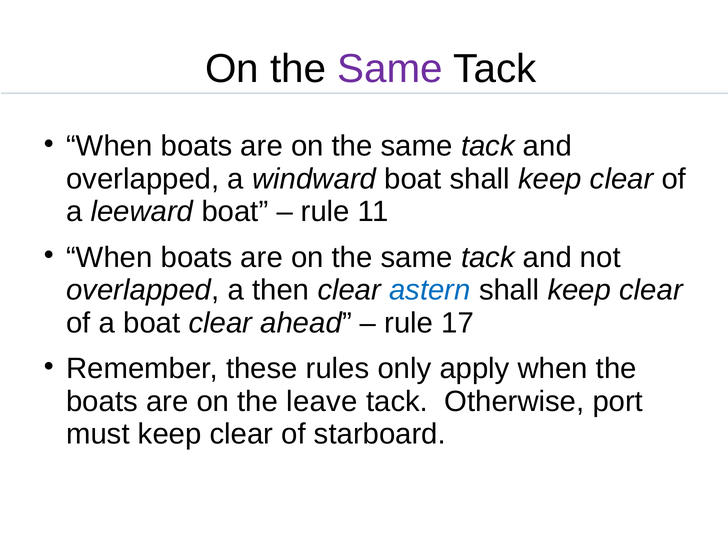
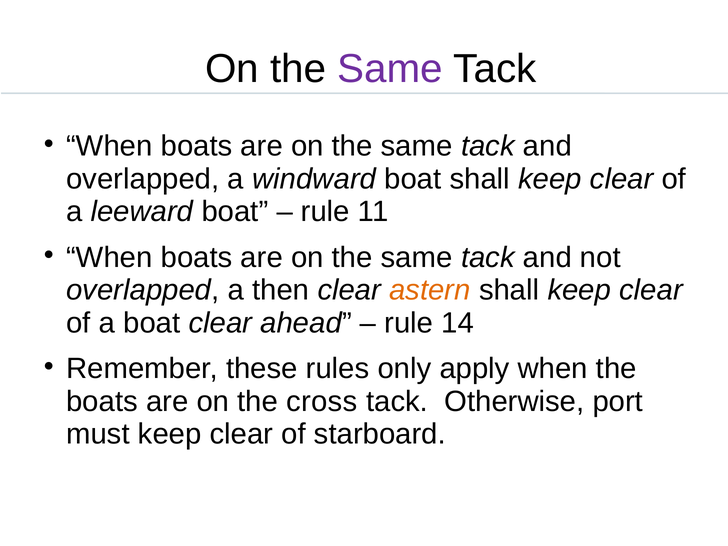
astern colour: blue -> orange
17: 17 -> 14
leave: leave -> cross
